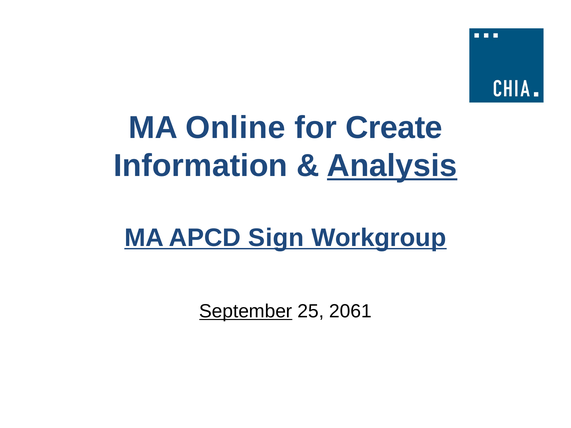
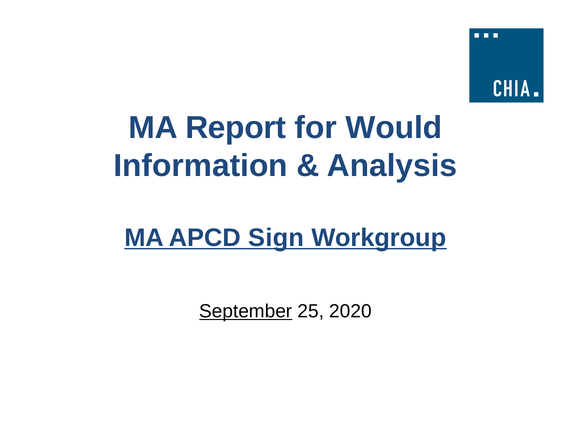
Online: Online -> Report
Create: Create -> Would
Analysis underline: present -> none
2061: 2061 -> 2020
